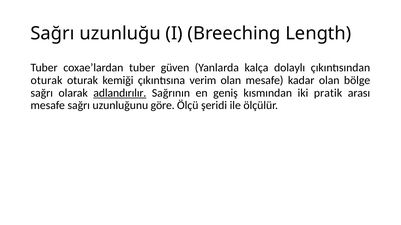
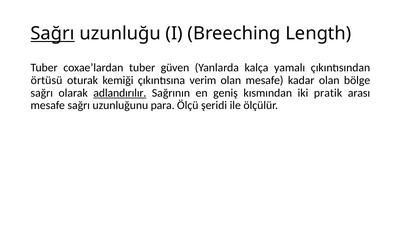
Sağrı at (53, 34) underline: none -> present
dolaylı: dolaylı -> yamalı
oturak at (47, 80): oturak -> örtüsü
göre: göre -> para
